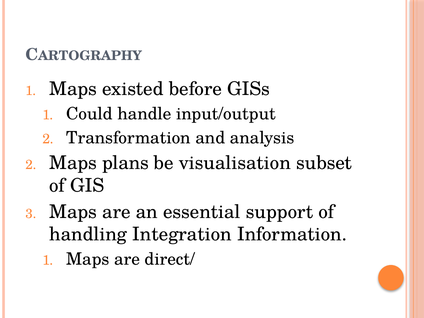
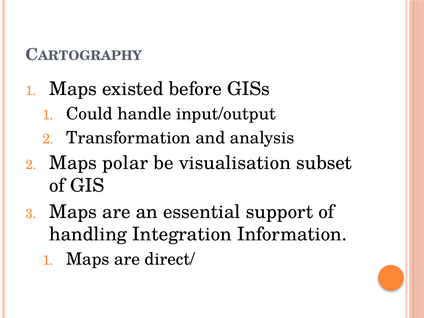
plans: plans -> polar
